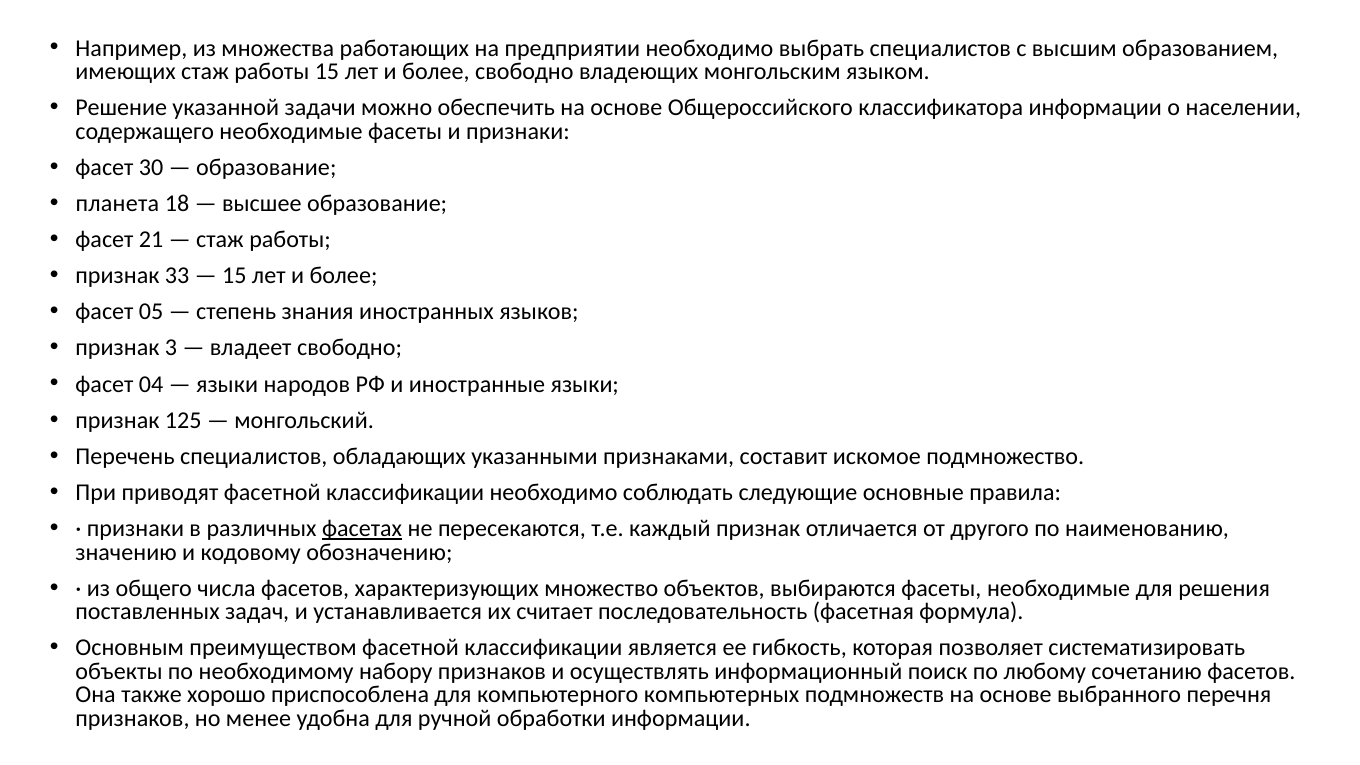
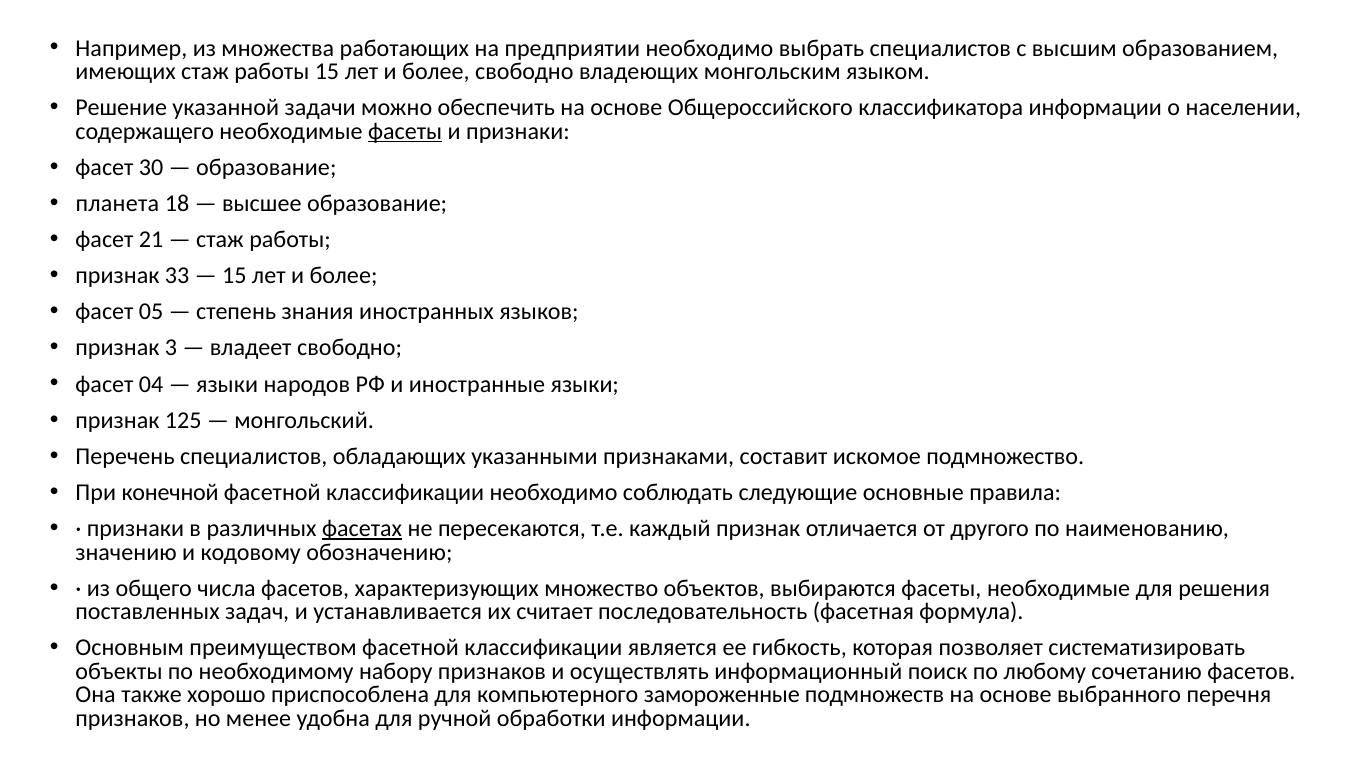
фасеты at (405, 131) underline: none -> present
приводят: приводят -> конечной
компьютерных: компьютерных -> замороженные
